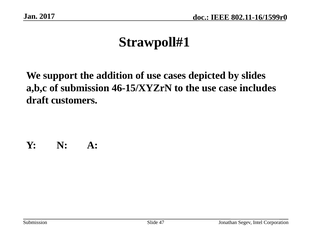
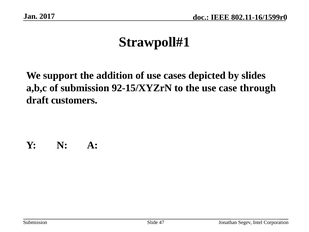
46-15/XYZrN: 46-15/XYZrN -> 92-15/XYZrN
includes: includes -> through
